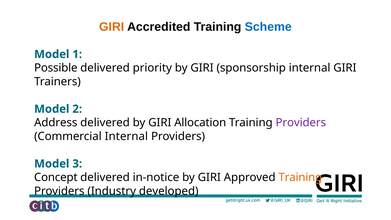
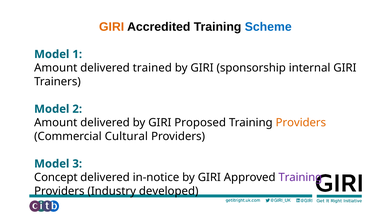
Possible at (56, 68): Possible -> Amount
priority: priority -> trained
Address at (56, 123): Address -> Amount
Allocation: Allocation -> Proposed
Providers at (301, 123) colour: purple -> orange
Commercial Internal: Internal -> Cultural
Training at (300, 177) colour: orange -> purple
